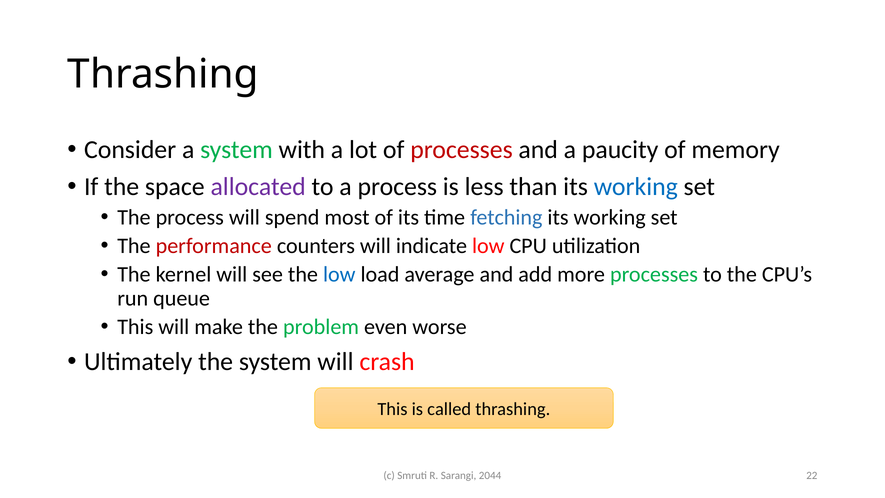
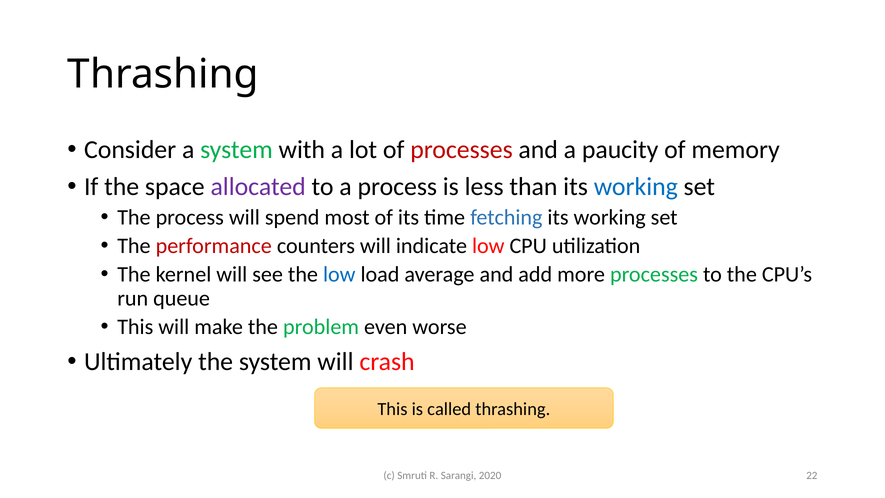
2044: 2044 -> 2020
